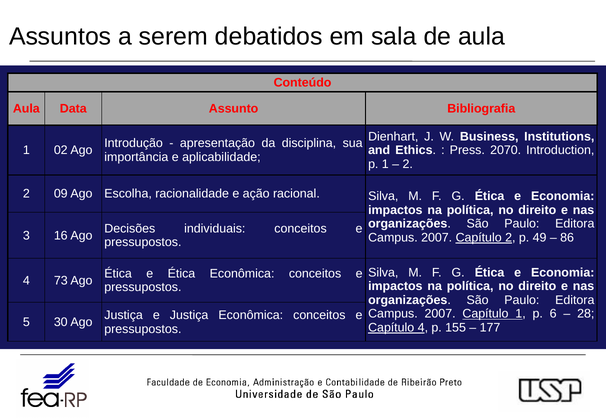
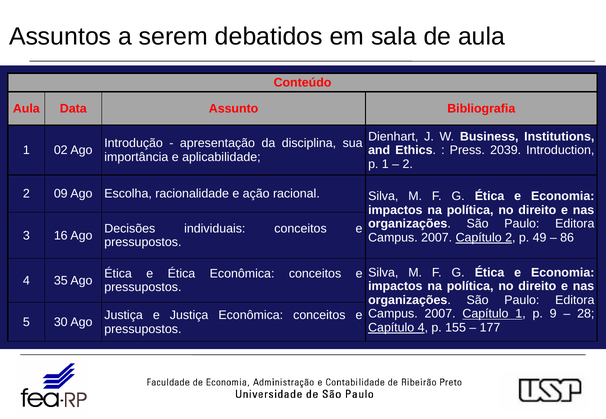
2070: 2070 -> 2039
73: 73 -> 35
6: 6 -> 9
